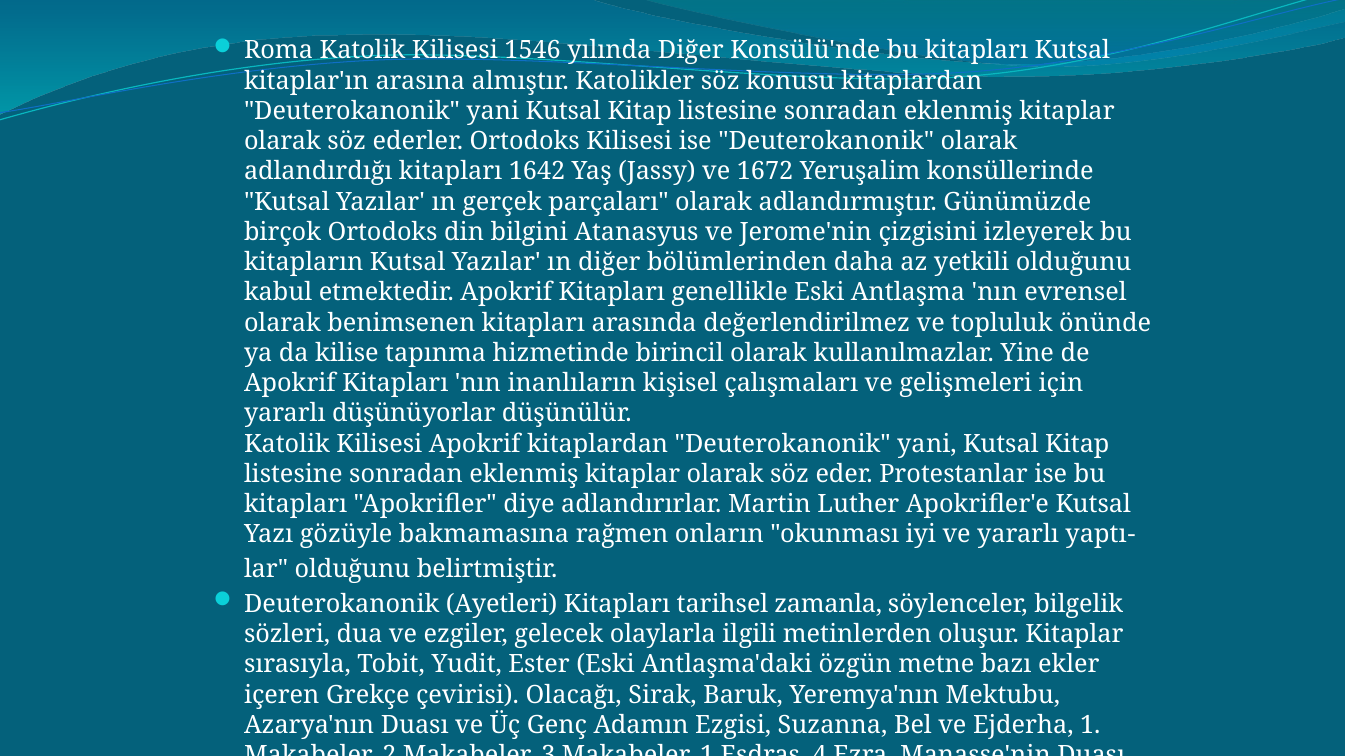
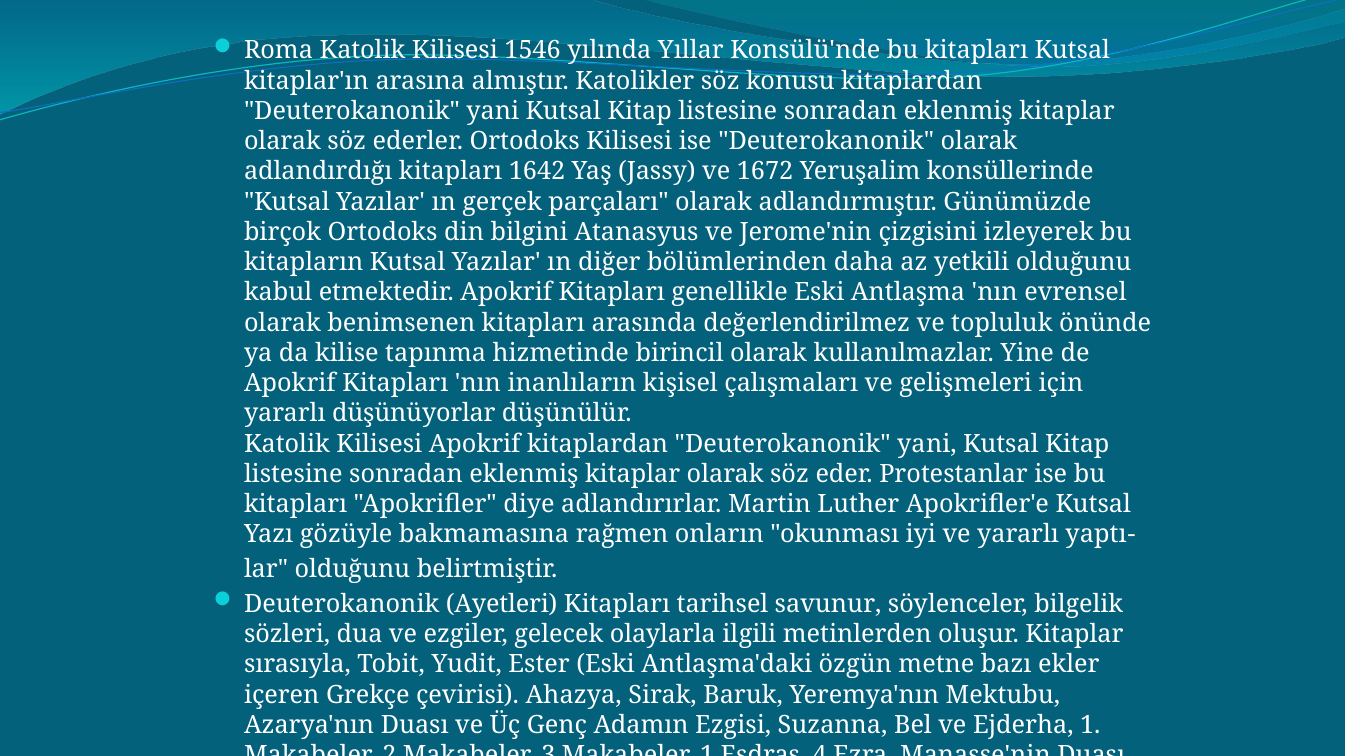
yılında Diğer: Diğer -> Yıllar
zamanla: zamanla -> savunur
Olacağı: Olacağı -> Ahazya
